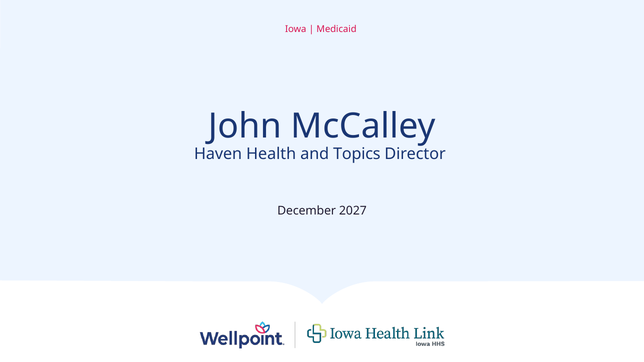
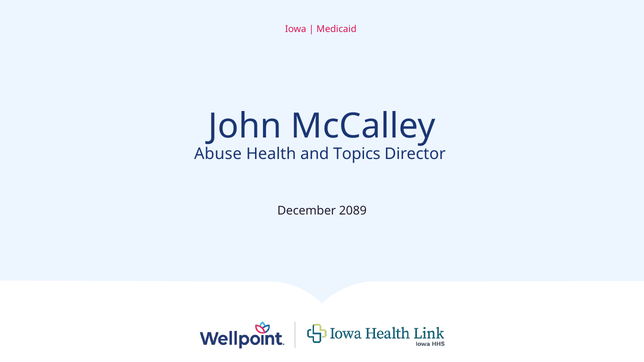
Haven: Haven -> Abuse
2027: 2027 -> 2089
